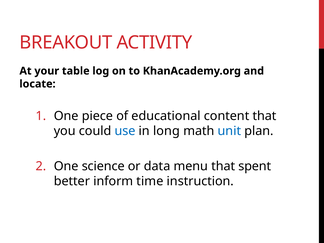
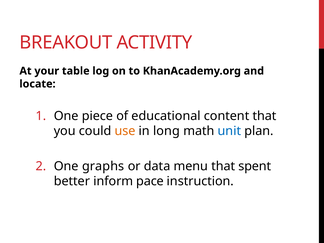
use colour: blue -> orange
science: science -> graphs
time: time -> pace
